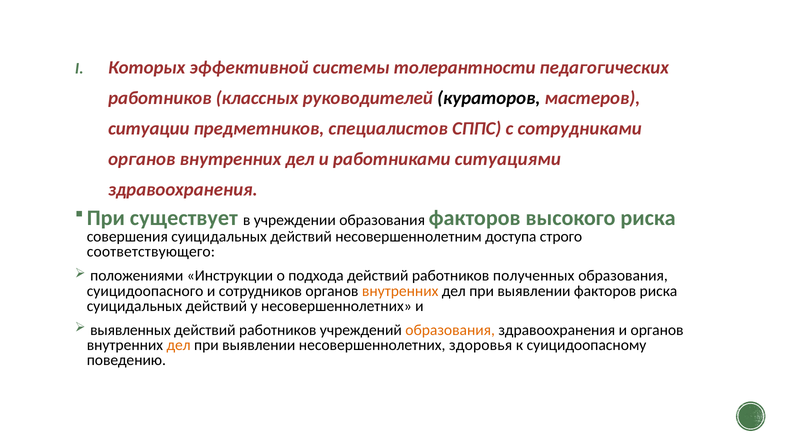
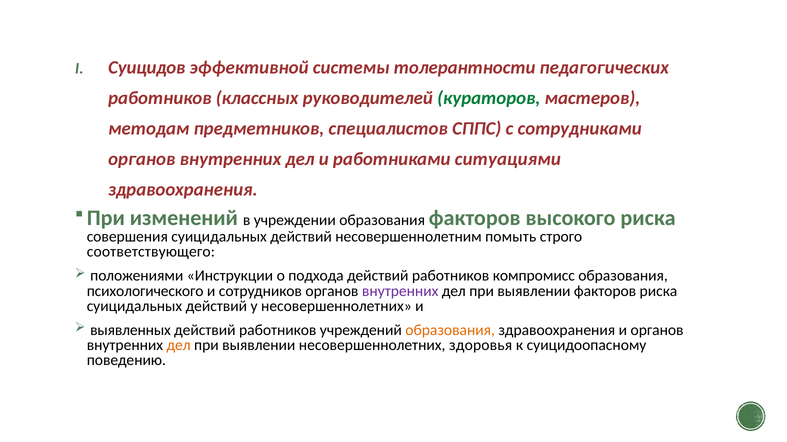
Которых: Которых -> Суицидов
кураторов colour: black -> green
ситуации: ситуации -> методам
существует: существует -> изменений
доступа: доступа -> помыть
полученных: полученных -> компромисс
суицидоопасного: суицидоопасного -> психологического
внутренних at (400, 291) colour: orange -> purple
